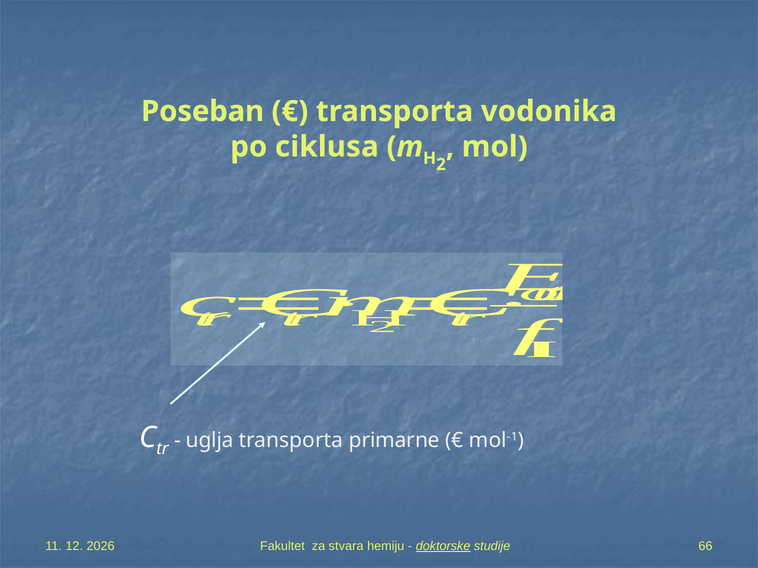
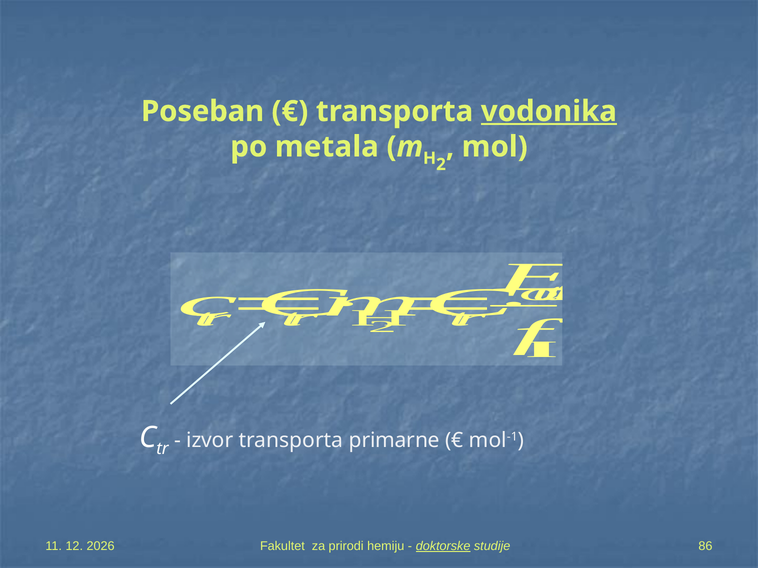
vodonika underline: none -> present
ciklusa: ciklusa -> metala
uglja: uglja -> izvor
stvara: stvara -> prirodi
66: 66 -> 86
